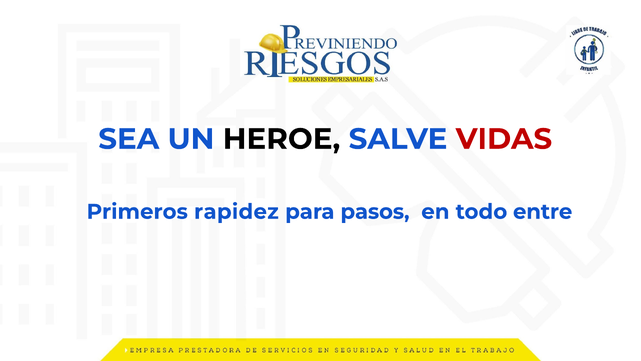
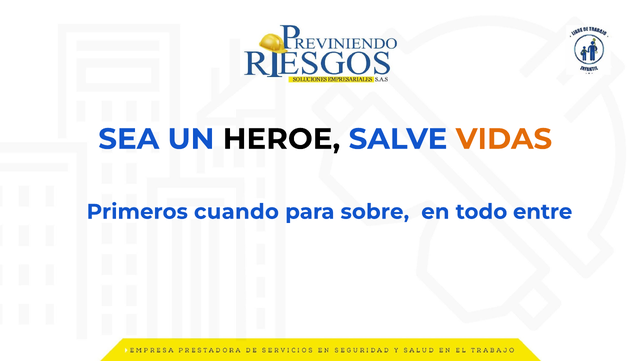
VIDAS colour: red -> orange
rapidez: rapidez -> cuando
pasos: pasos -> sobre
